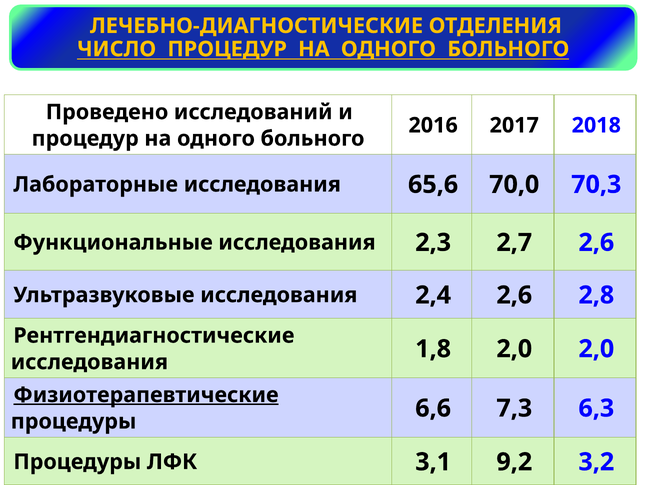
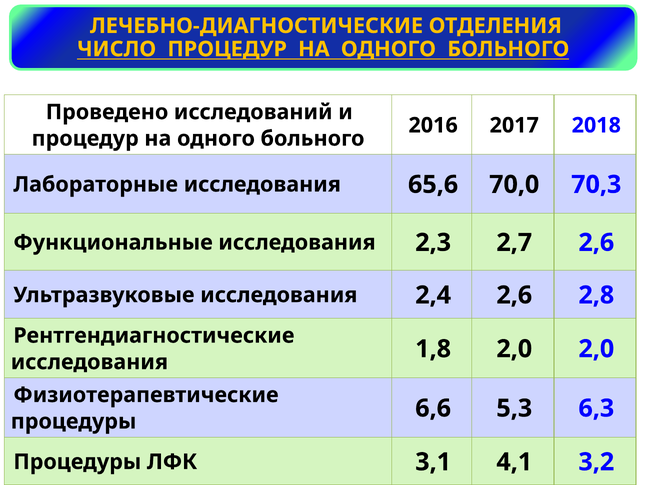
Физиотерапевтические underline: present -> none
7,3: 7,3 -> 5,3
9,2: 9,2 -> 4,1
